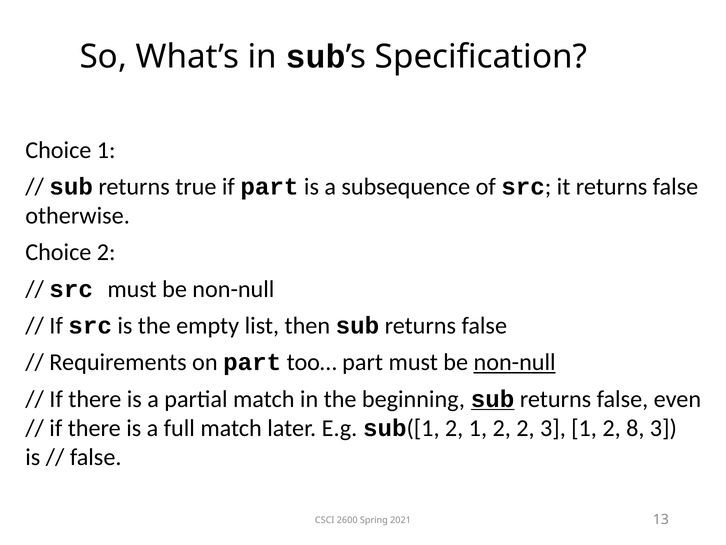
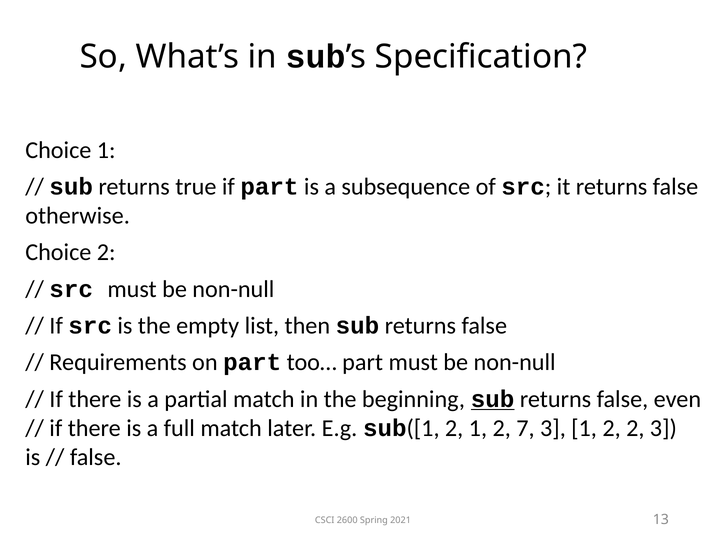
non-null at (515, 362) underline: present -> none
2 2: 2 -> 7
2 8: 8 -> 2
